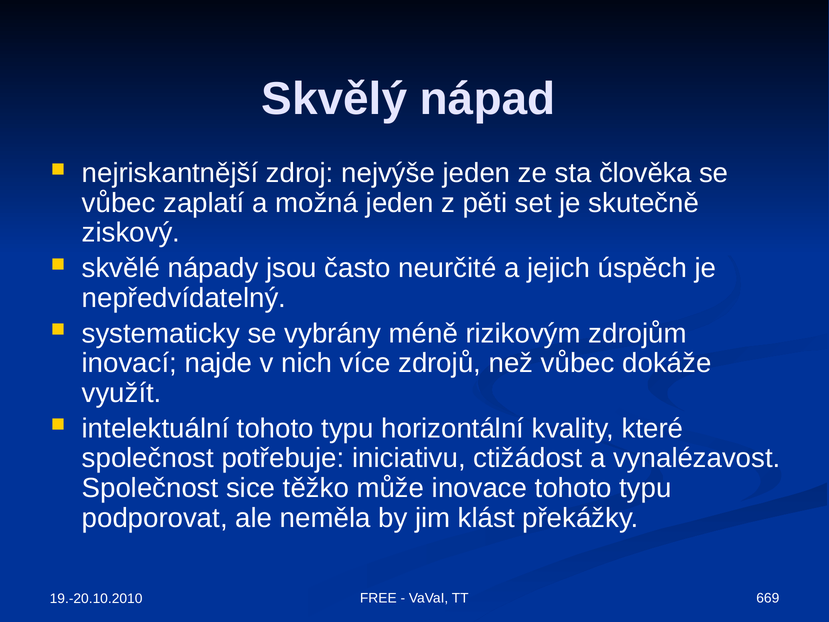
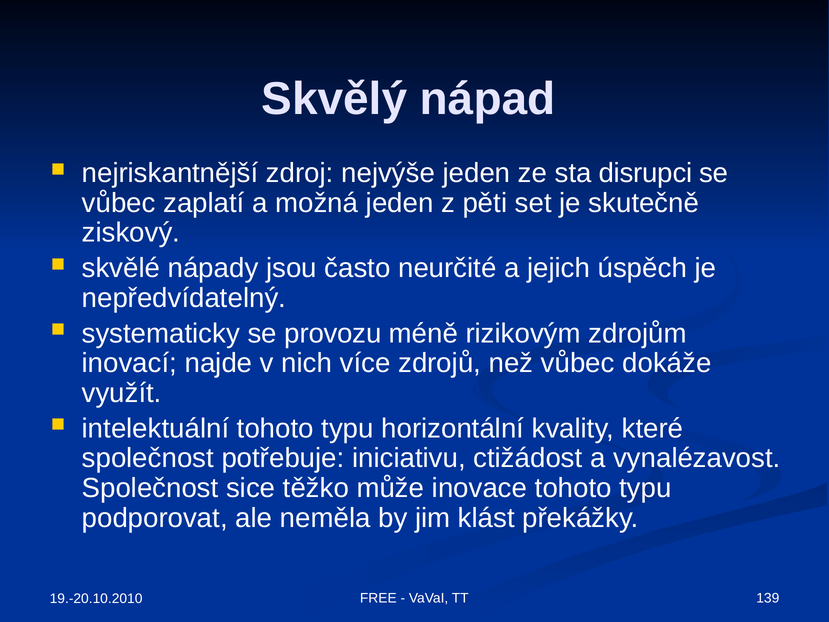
člověka: člověka -> disrupci
vybrány: vybrány -> provozu
669: 669 -> 139
